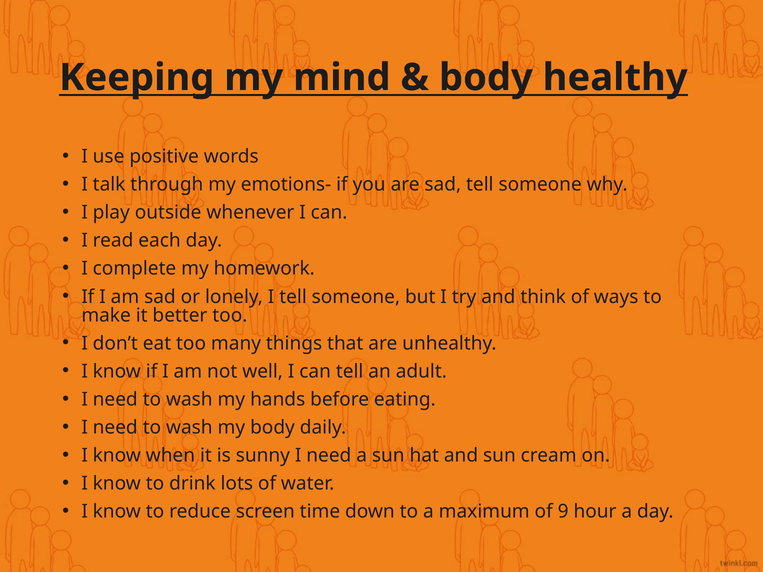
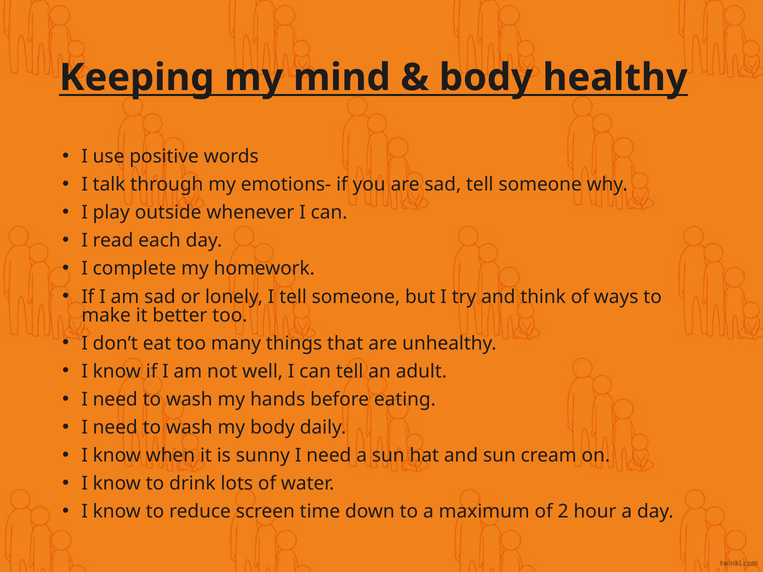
9: 9 -> 2
